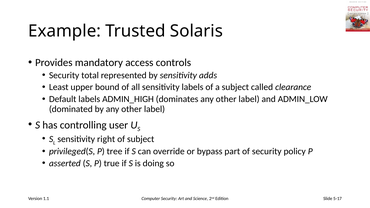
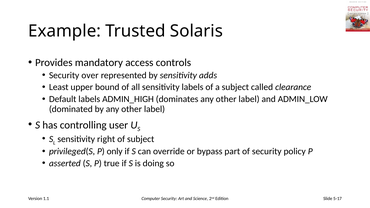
total: total -> over
tree: tree -> only
